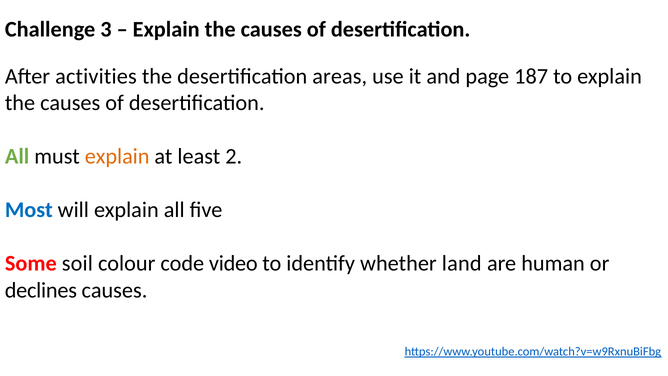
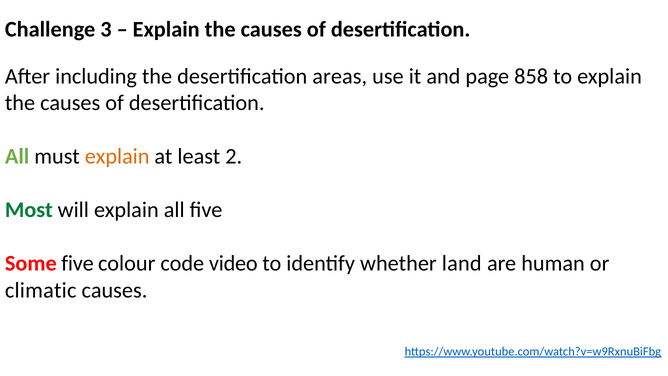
activities: activities -> including
187: 187 -> 858
Most colour: blue -> green
Some soil: soil -> five
declines: declines -> climatic
